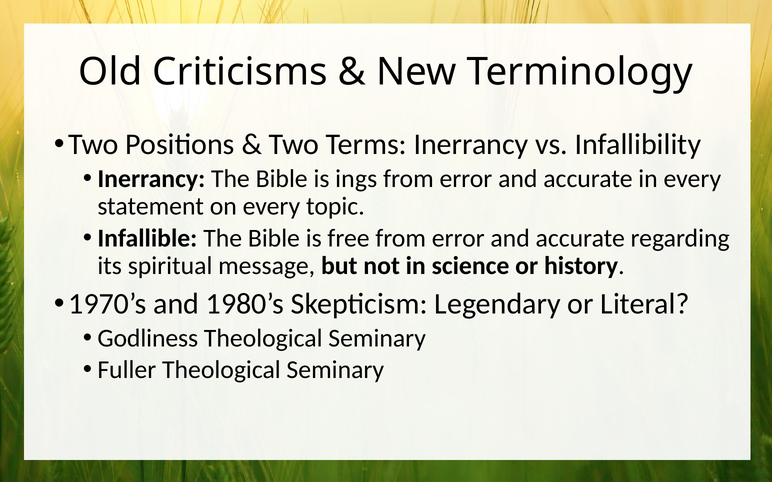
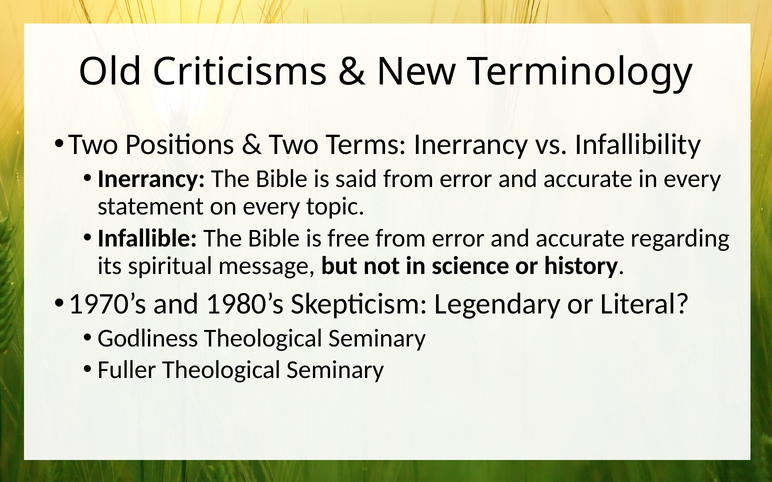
ings: ings -> said
